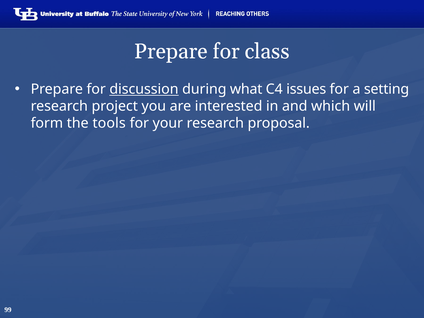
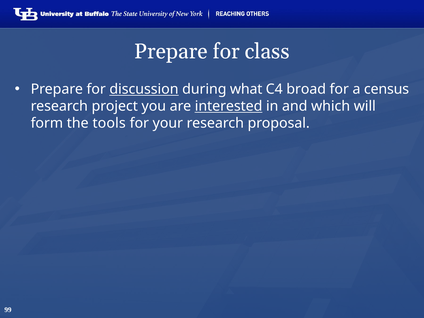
issues: issues -> broad
setting: setting -> census
interested underline: none -> present
